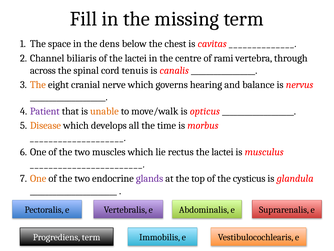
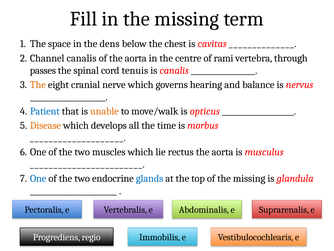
Channel biliaris: biliaris -> canalis
of the lactei: lactei -> aorta
across: across -> passes
Patient colour: purple -> blue
lactei at (222, 152): lactei -> aorta
One at (38, 178) colour: orange -> blue
glands colour: purple -> blue
of the cysticus: cysticus -> missing
Progrediens term: term -> regio
